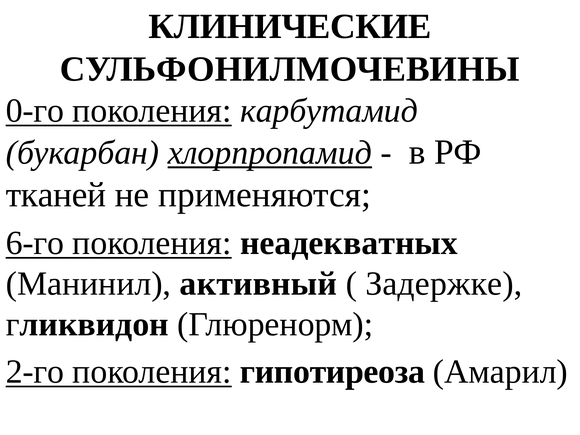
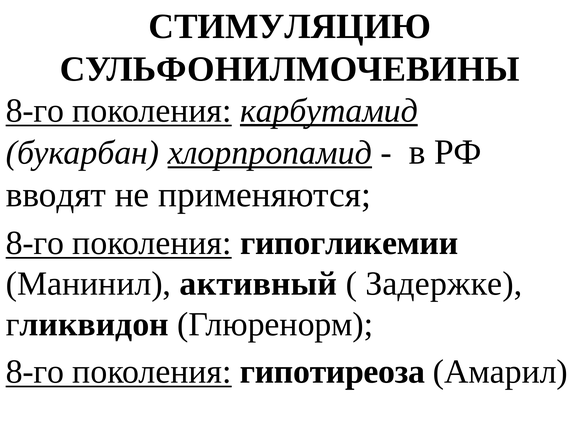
КЛИНИЧЕСКИЕ: КЛИНИЧЕСКИЕ -> СТИМУЛЯЦИЮ
0-го at (35, 111): 0-го -> 8-го
карбутамид underline: none -> present
тканей: тканей -> вводят
6-го at (35, 243): 6-го -> 8-го
неадекватных: неадекватных -> гипогликемии
2-го at (35, 372): 2-го -> 8-го
